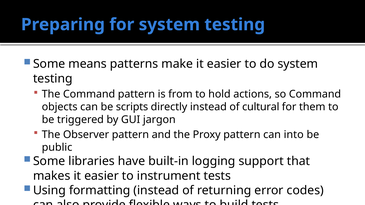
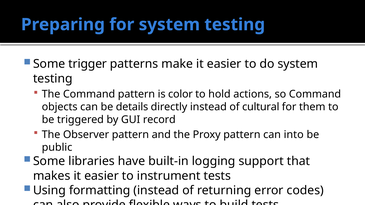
means: means -> trigger
from: from -> color
scripts: scripts -> details
jargon: jargon -> record
